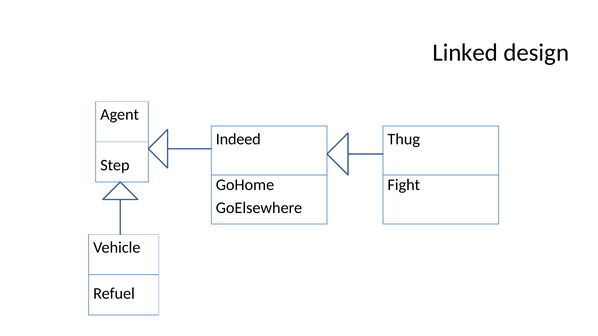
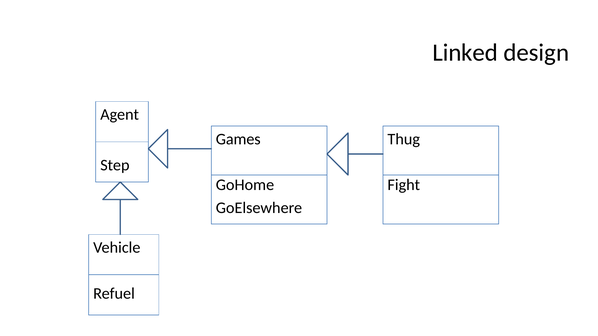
Indeed: Indeed -> Games
